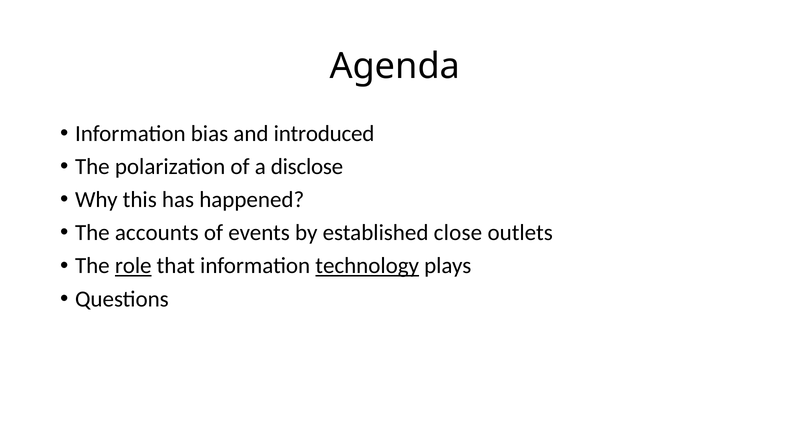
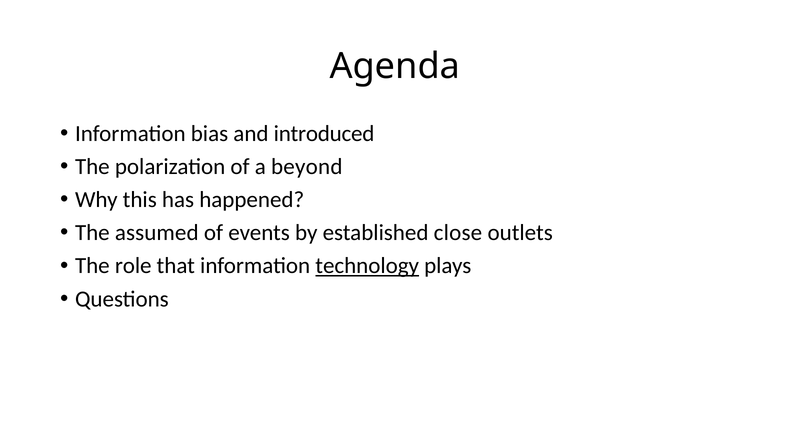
disclose: disclose -> beyond
accounts: accounts -> assumed
role underline: present -> none
